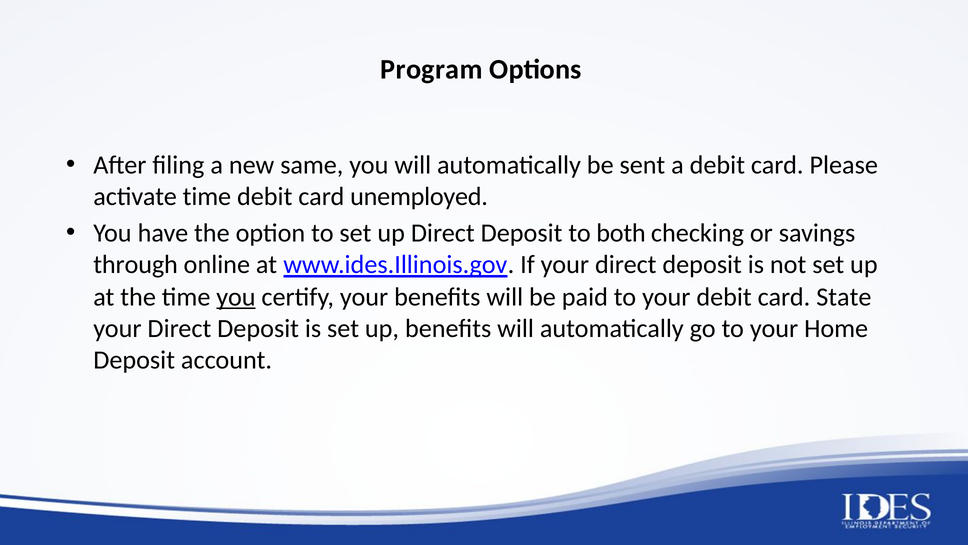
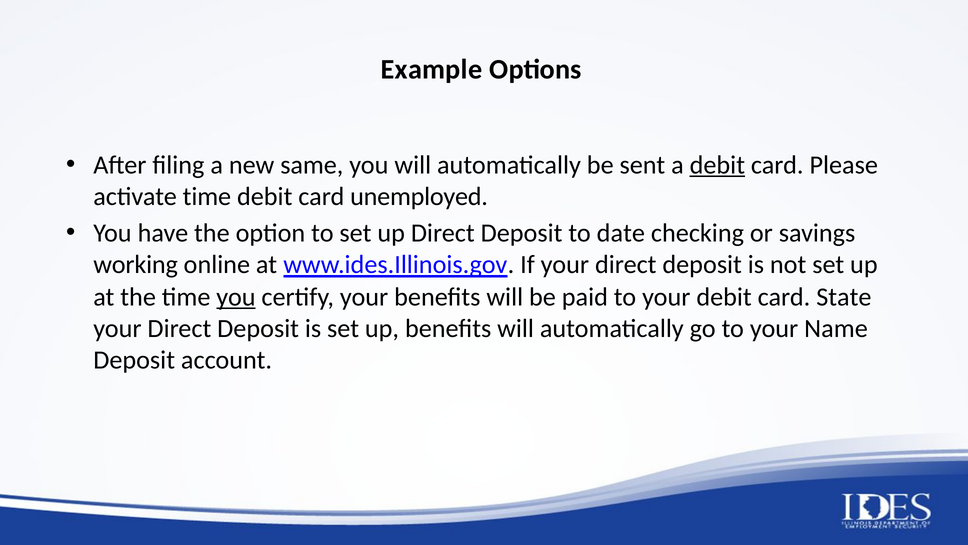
Program: Program -> Example
debit at (717, 165) underline: none -> present
both: both -> date
through: through -> working
Home: Home -> Name
